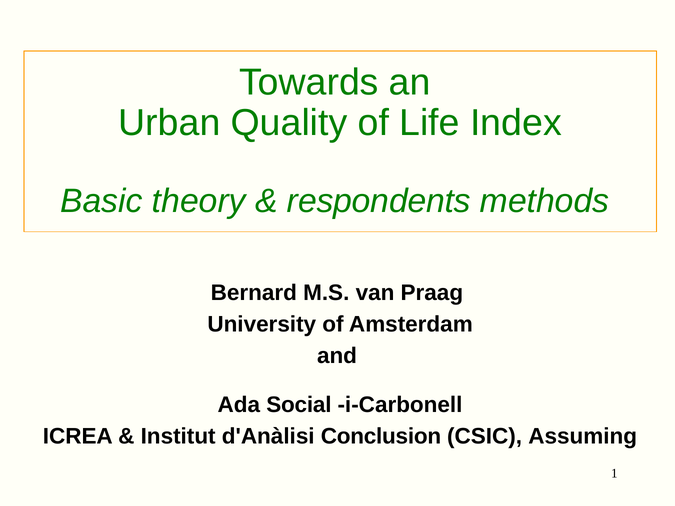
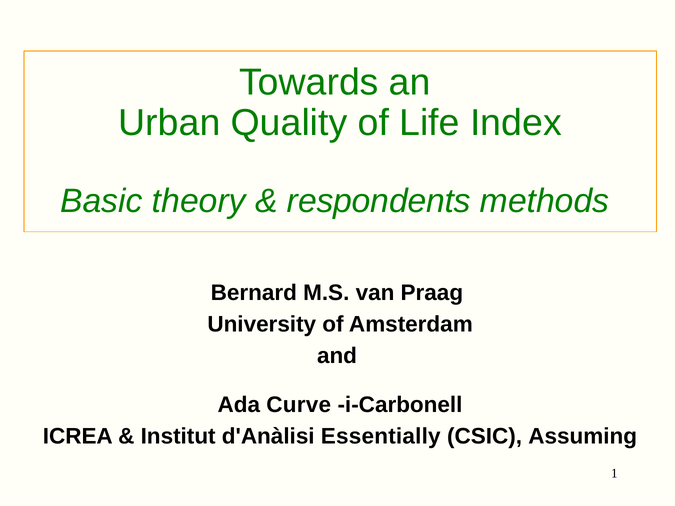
Social: Social -> Curve
Conclusion: Conclusion -> Essentially
